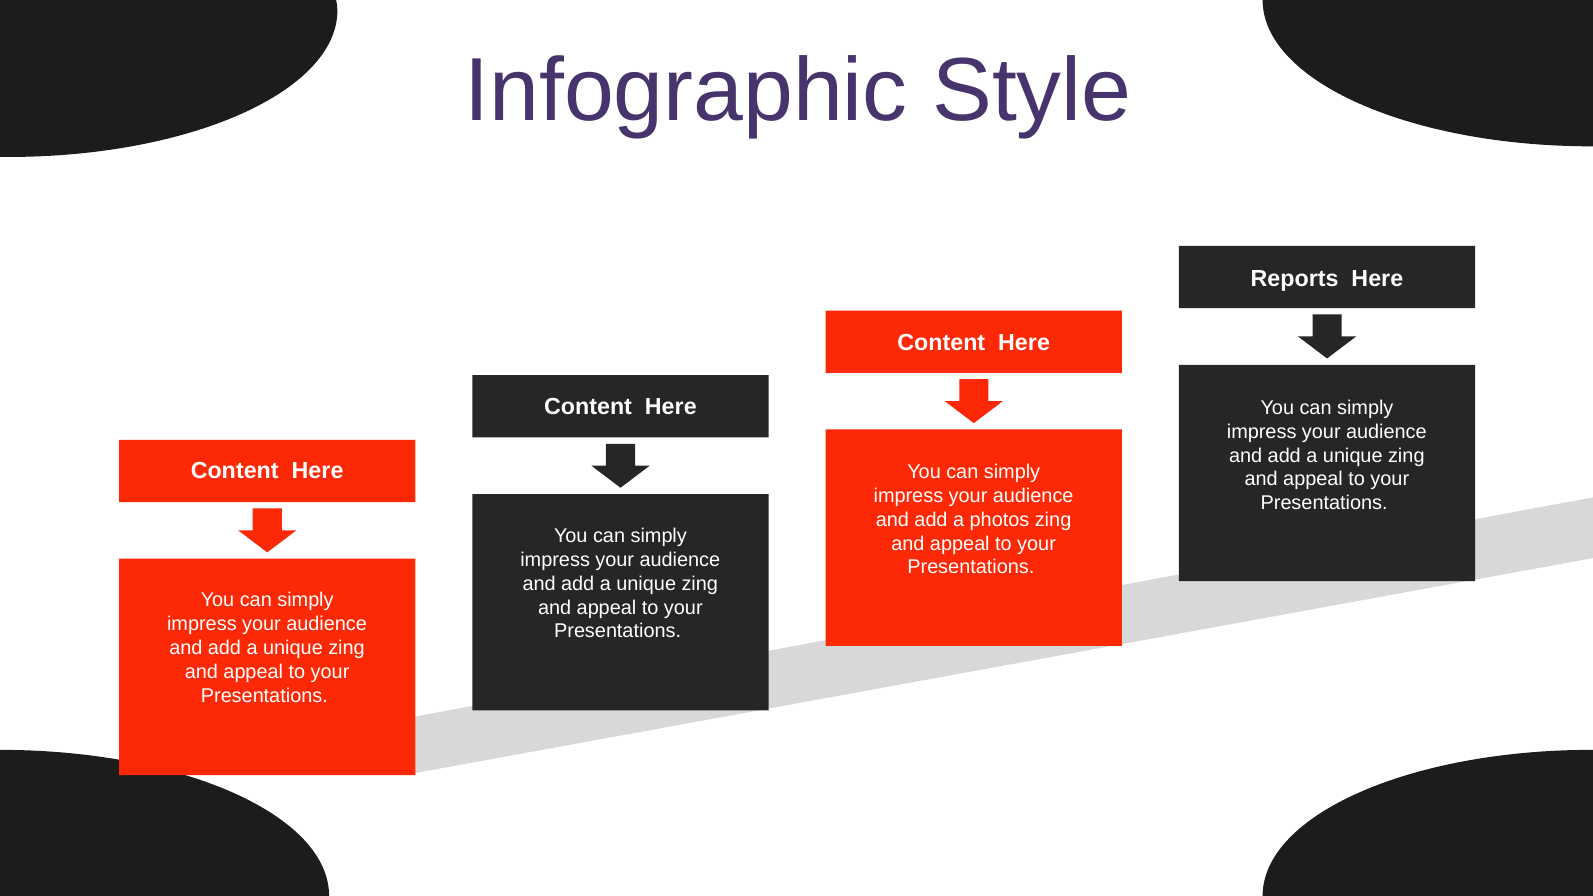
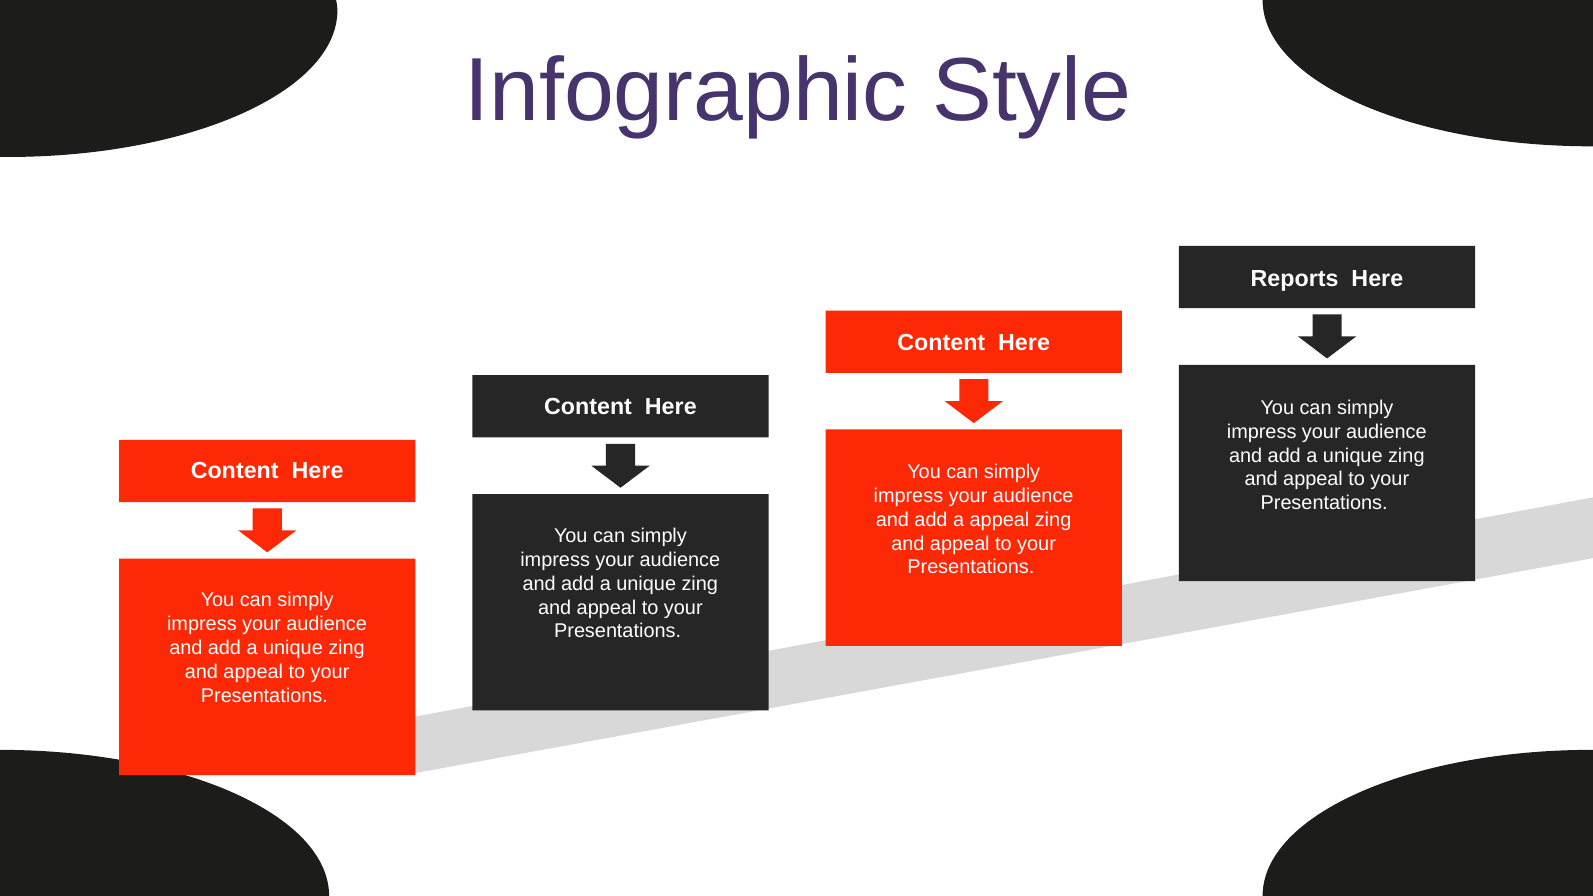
a photos: photos -> appeal
